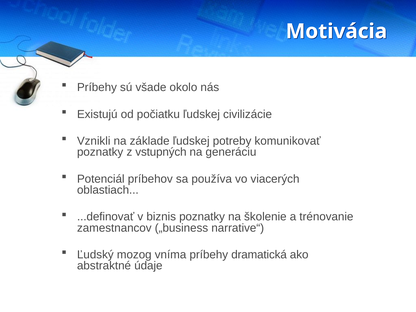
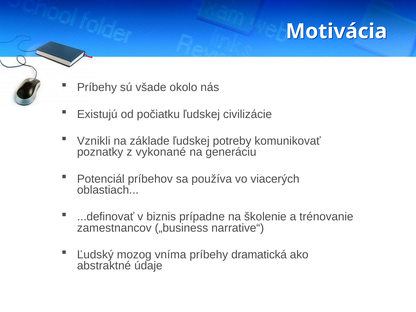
vstupných: vstupných -> vykonané
biznis poznatky: poznatky -> prípadne
